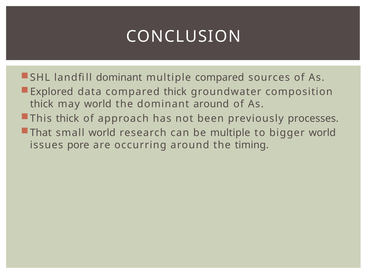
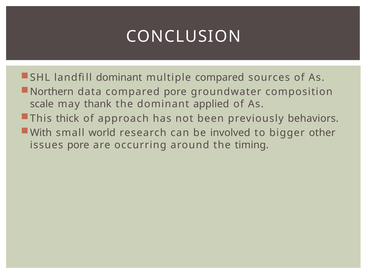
Explored: Explored -> Northern
compared thick: thick -> pore
thick at (42, 104): thick -> scale
may world: world -> thank
dominant around: around -> applied
processes: processes -> behaviors
That: That -> With
be multiple: multiple -> involved
bigger world: world -> other
